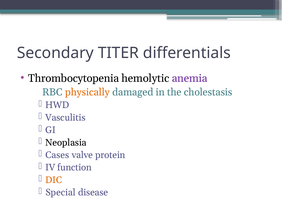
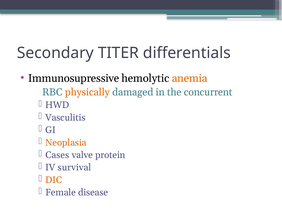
Thrombocytopenia: Thrombocytopenia -> Immunosupressive
anemia colour: purple -> orange
cholestasis: cholestasis -> concurrent
Neoplasia colour: black -> orange
function: function -> survival
Special: Special -> Female
